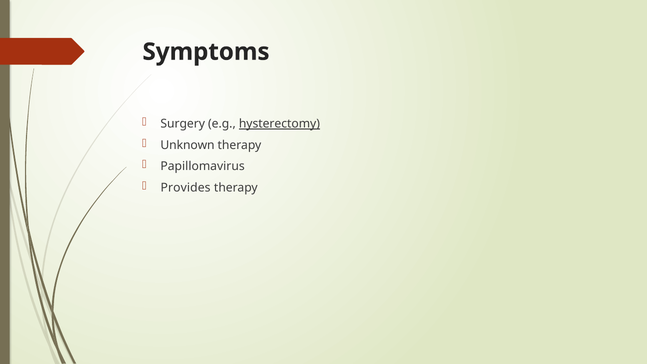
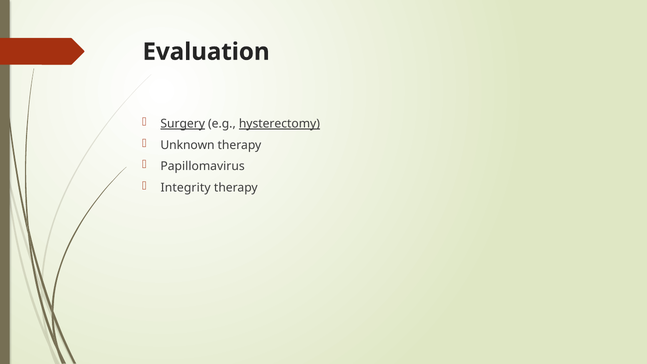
Symptoms: Symptoms -> Evaluation
Surgery underline: none -> present
Provides: Provides -> Integrity
